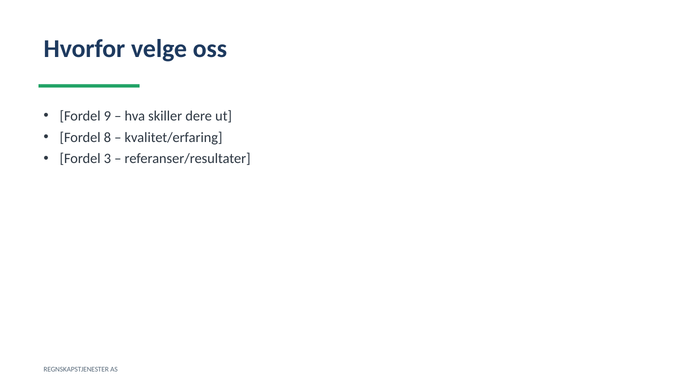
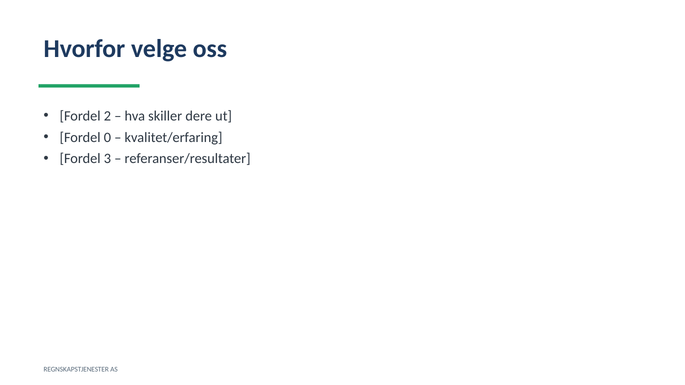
9: 9 -> 2
8: 8 -> 0
